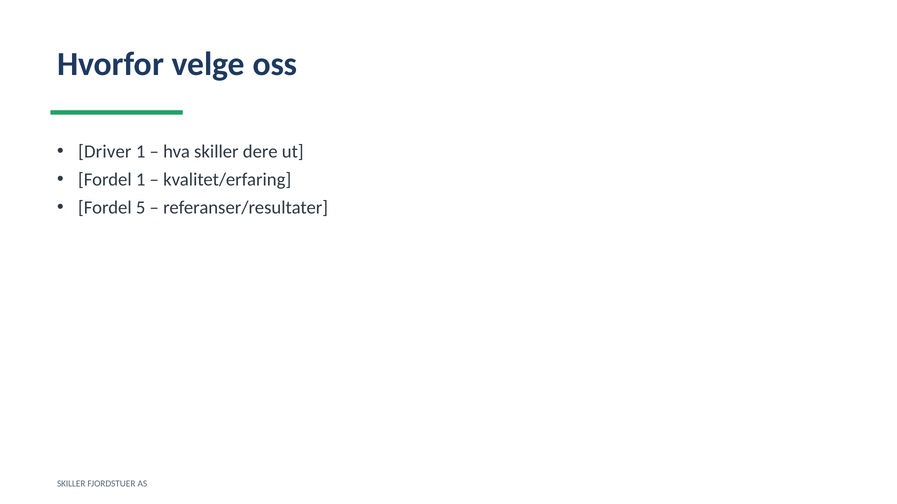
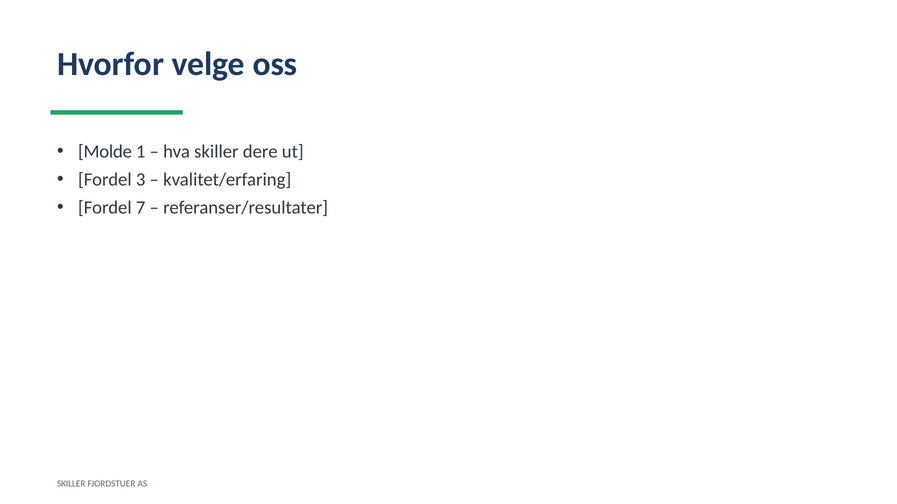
Driver: Driver -> Molde
Fordel 1: 1 -> 3
5: 5 -> 7
